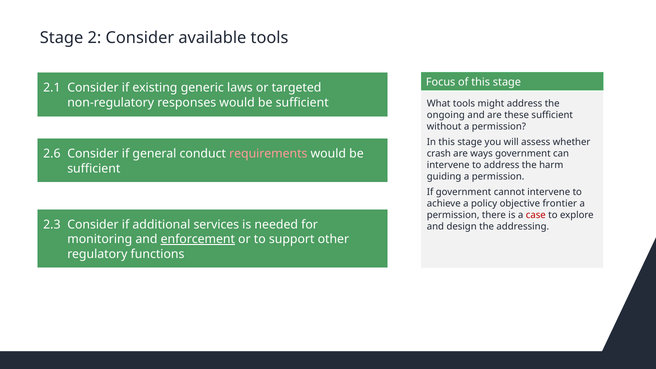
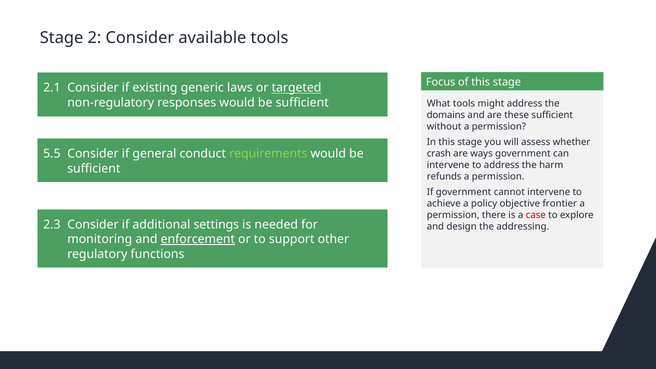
targeted underline: none -> present
ongoing: ongoing -> domains
2.6: 2.6 -> 5.5
requirements colour: pink -> light green
guiding: guiding -> refunds
services: services -> settings
